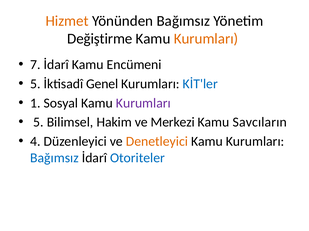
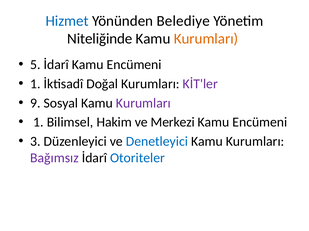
Hizmet colour: orange -> blue
Yönünden Bağımsız: Bağımsız -> Belediye
Değiştirme: Değiştirme -> Niteliğinde
7: 7 -> 5
5 at (35, 84): 5 -> 1
Genel: Genel -> Doğal
KİT'ler colour: blue -> purple
1: 1 -> 9
5 at (38, 123): 5 -> 1
Savcıların at (260, 123): Savcıların -> Encümeni
4: 4 -> 3
Denetleyici colour: orange -> blue
Bağımsız at (54, 158) colour: blue -> purple
